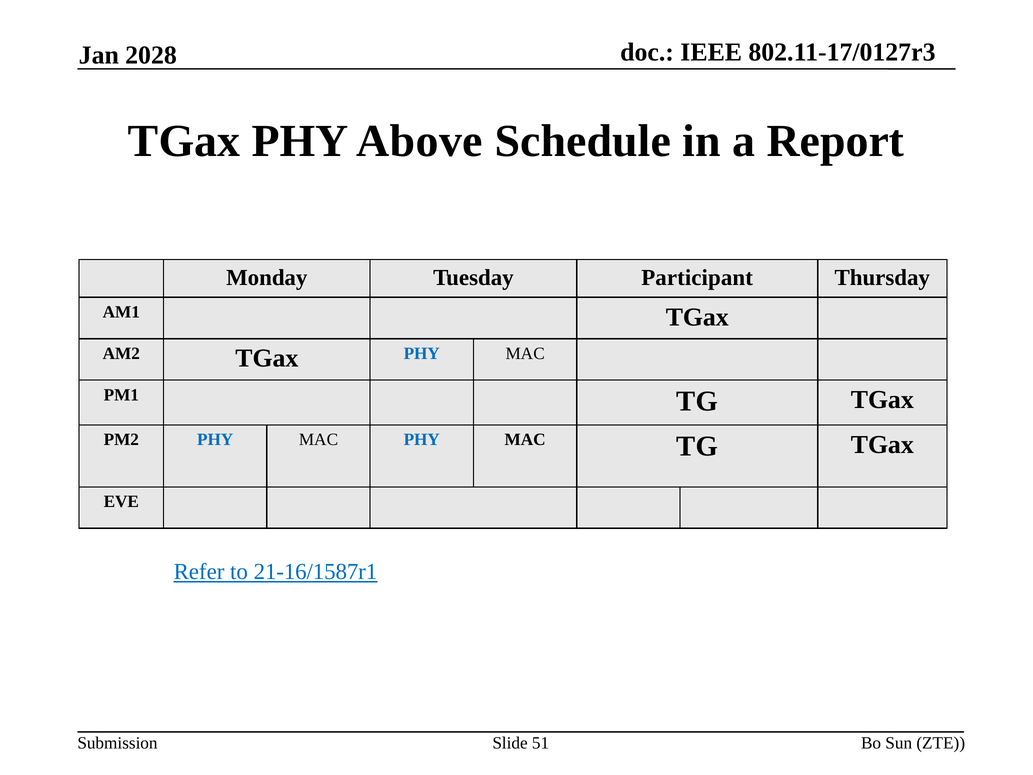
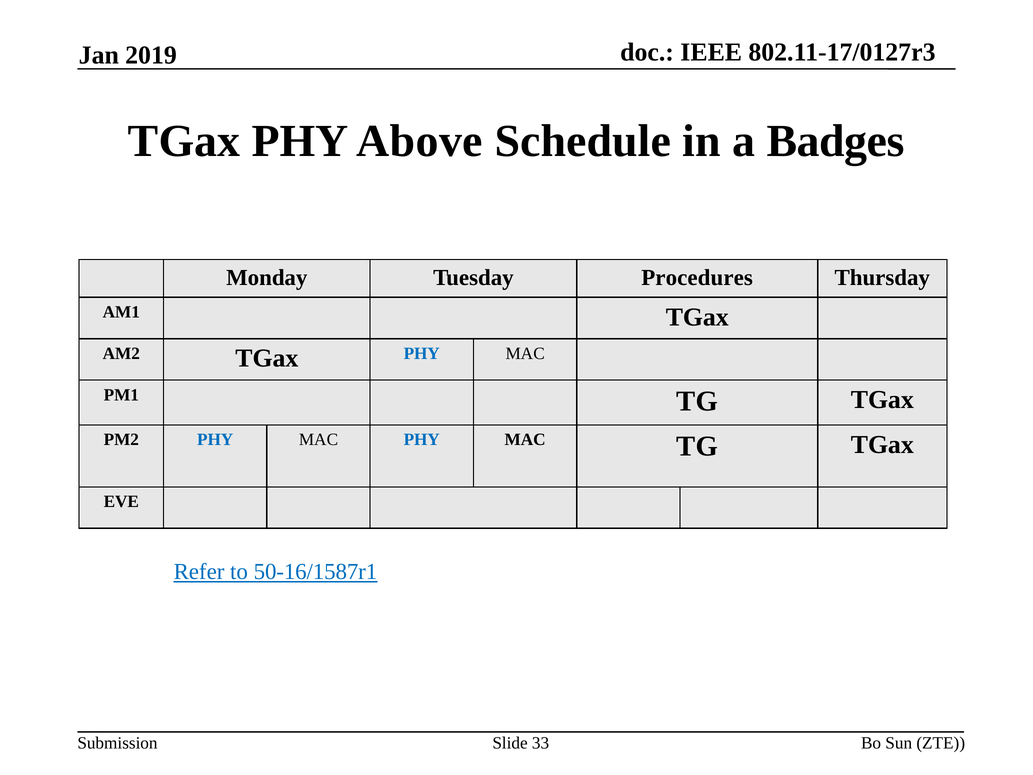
2028: 2028 -> 2019
Report: Report -> Badges
Participant: Participant -> Procedures
21-16/1587r1: 21-16/1587r1 -> 50-16/1587r1
51: 51 -> 33
